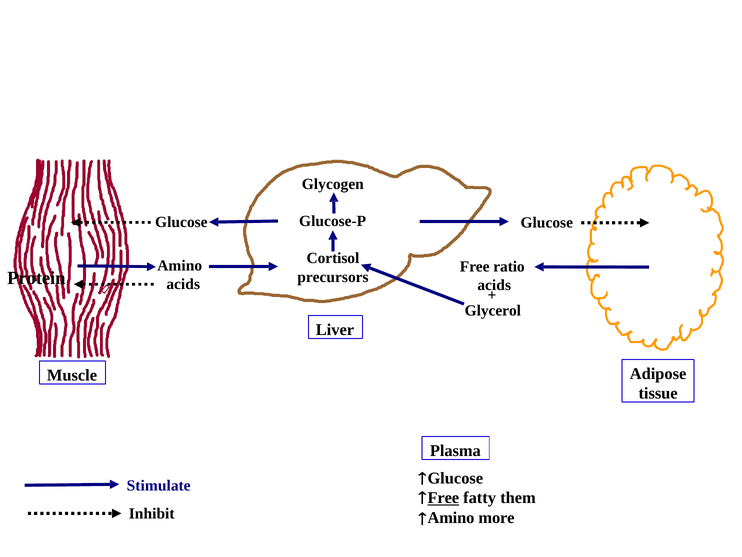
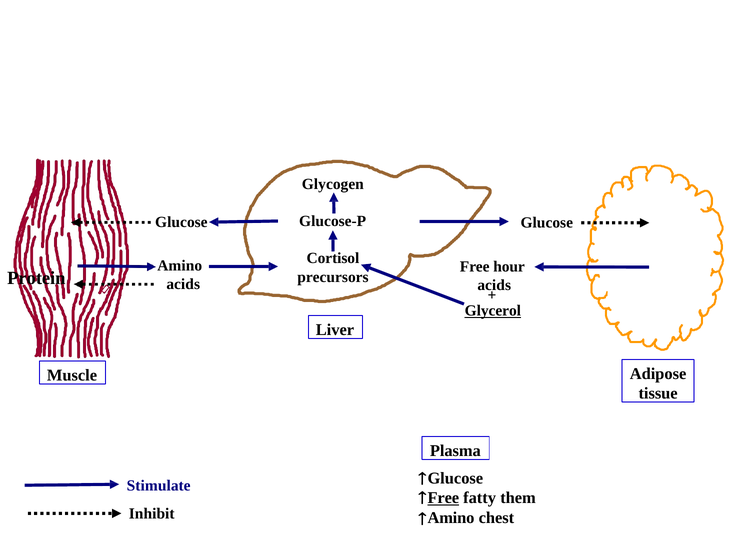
ratio: ratio -> hour
Glycerol underline: none -> present
more: more -> chest
